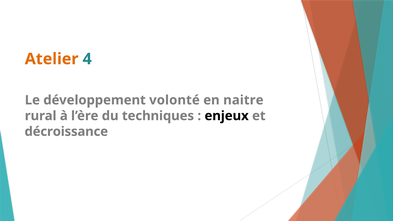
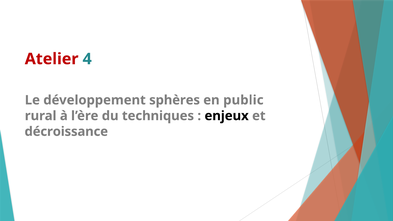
Atelier colour: orange -> red
volonté: volonté -> sphères
naitre: naitre -> public
